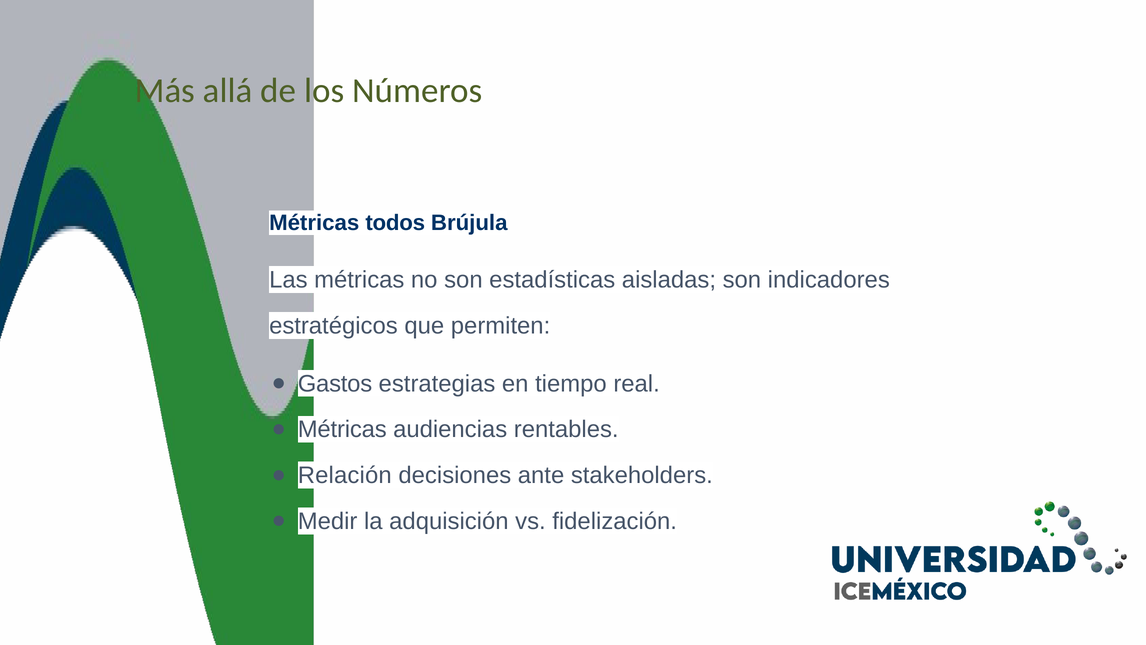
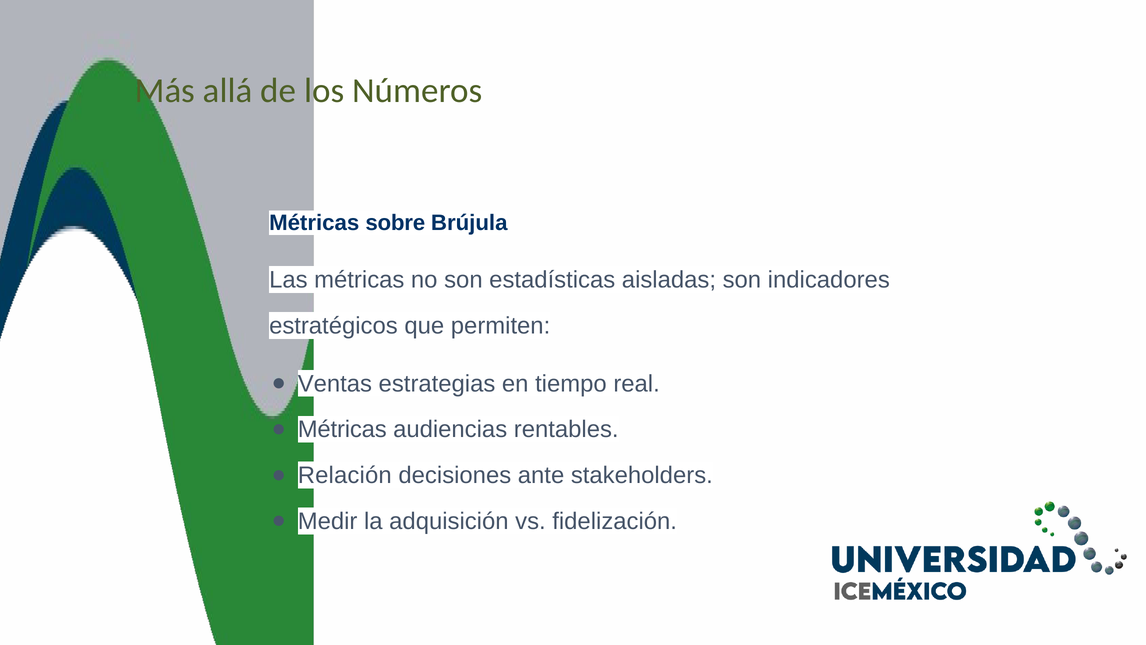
todos: todos -> sobre
Gastos: Gastos -> Ventas
